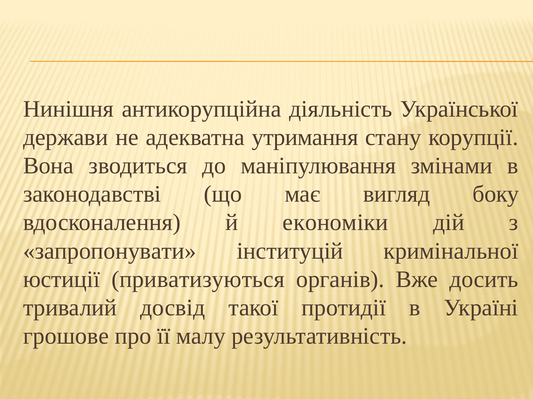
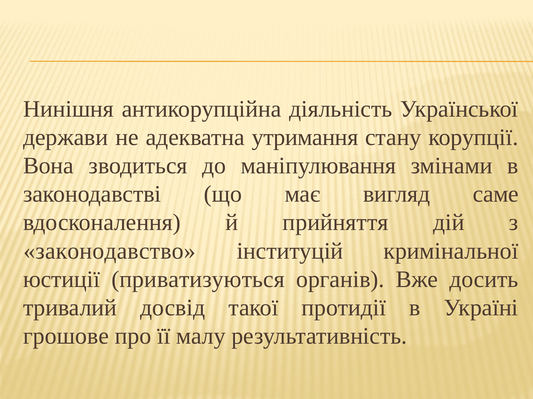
боку: боку -> саме
економіки: економіки -> прийняття
запропонувати: запропонувати -> законодавство
